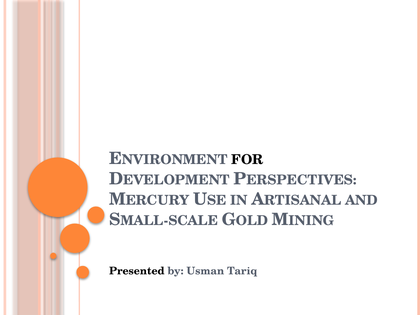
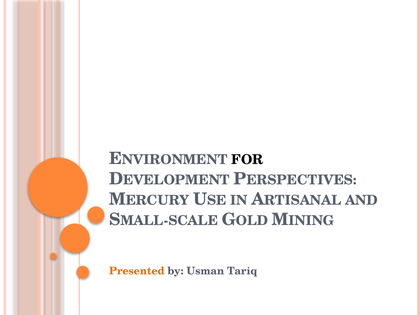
Presented colour: black -> orange
